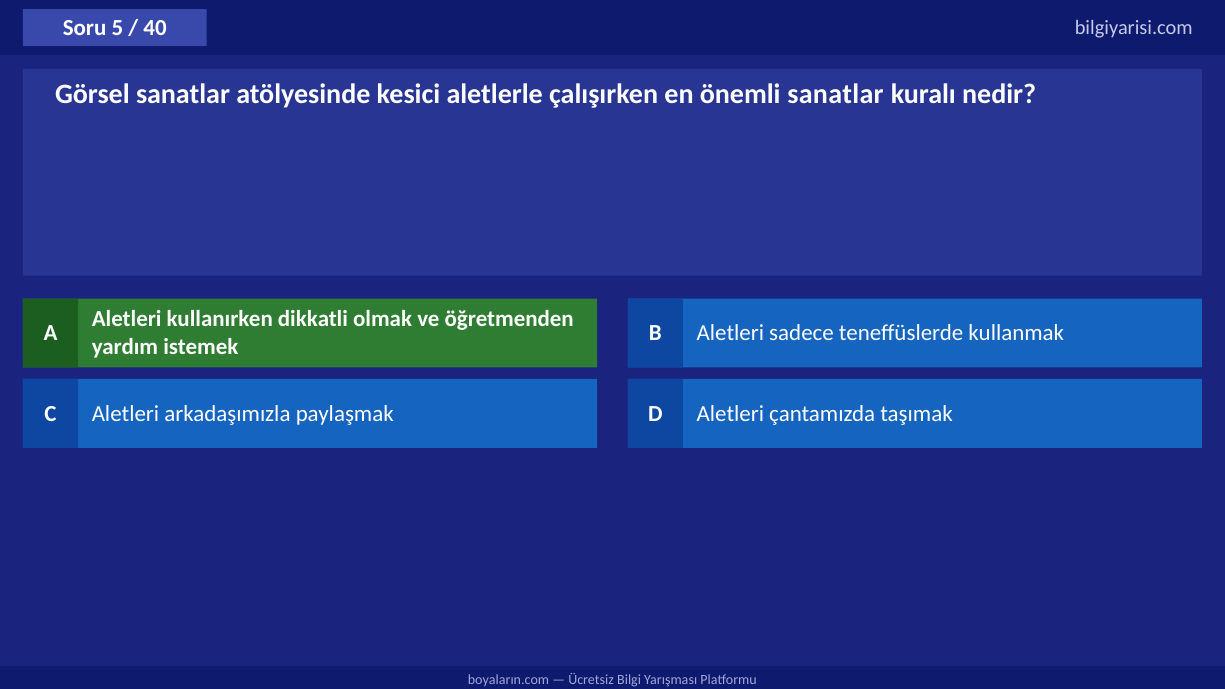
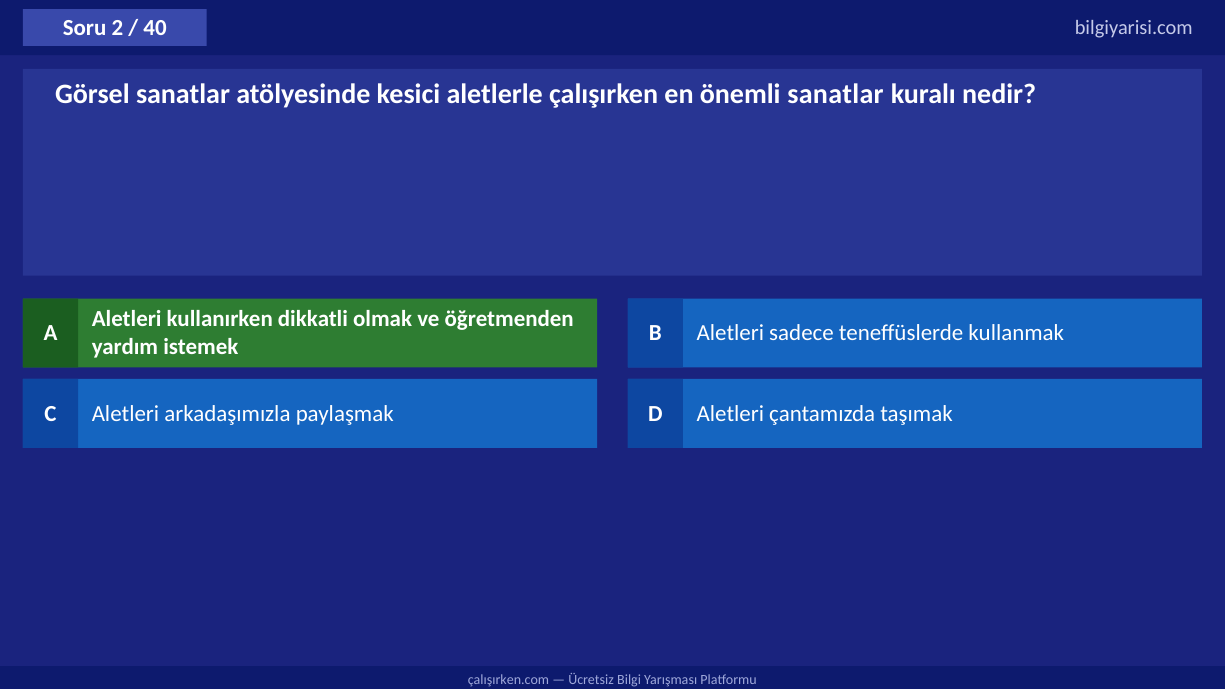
5: 5 -> 2
boyaların.com: boyaların.com -> çalışırken.com
